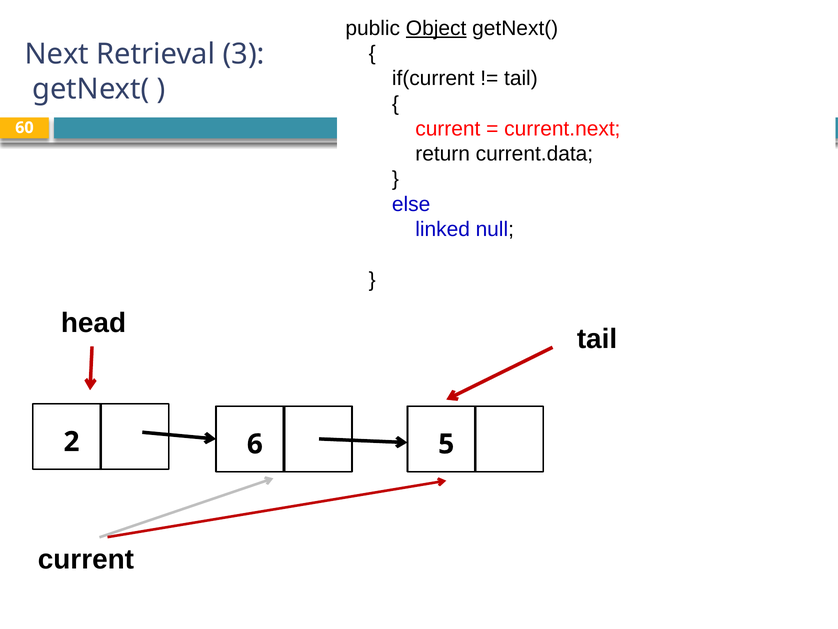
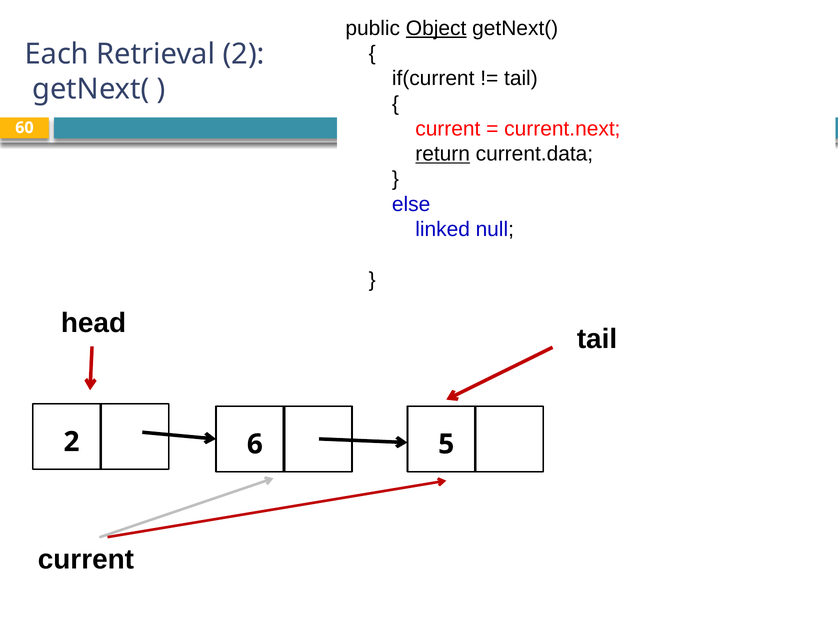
Next: Next -> Each
Retrieval 3: 3 -> 2
return underline: none -> present
